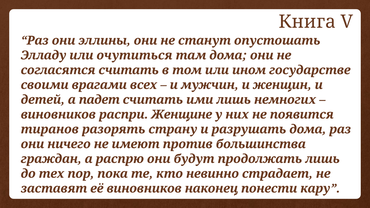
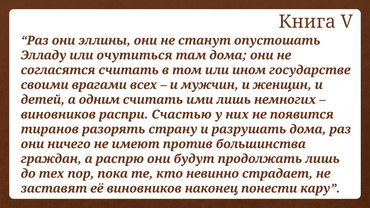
падет: падет -> одним
Женщине: Женщине -> Счастью
